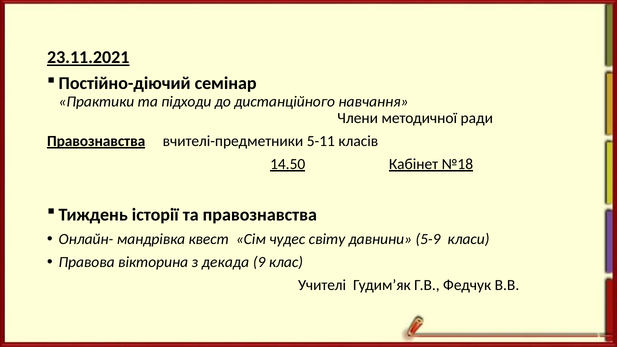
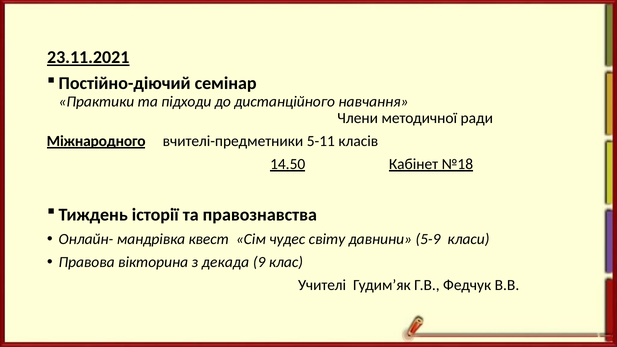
Правознавства at (96, 141): Правознавства -> Міжнародного
